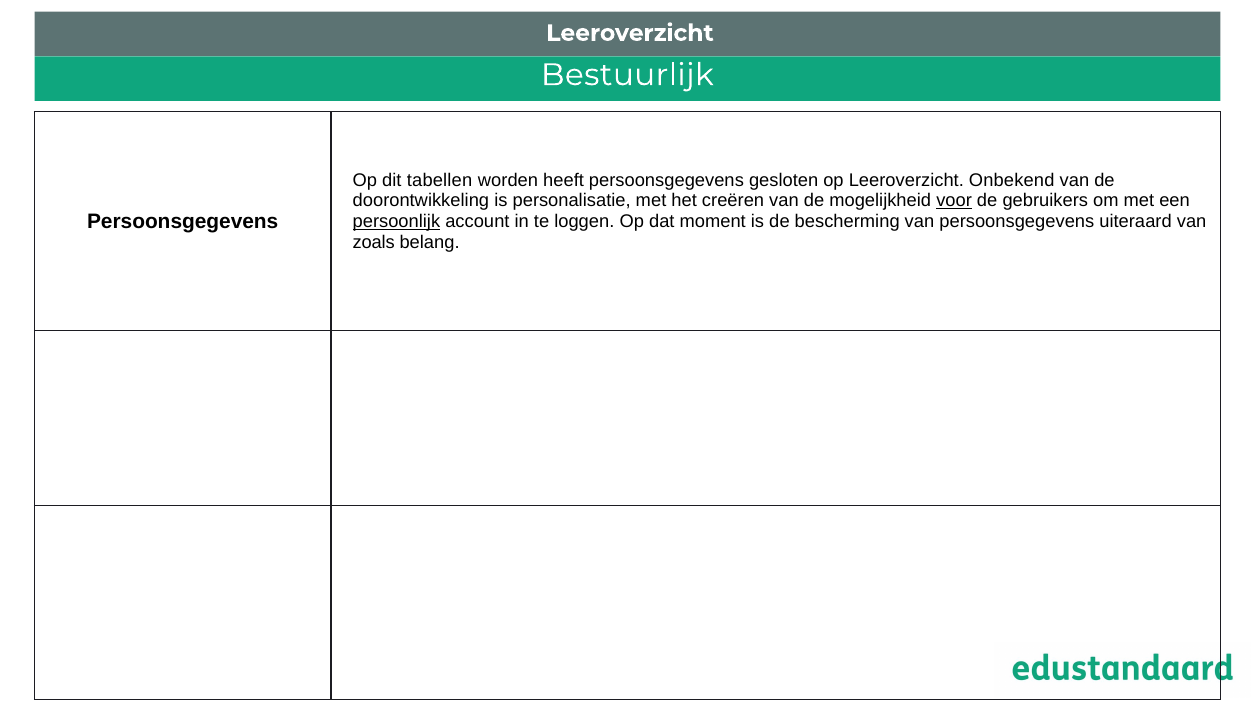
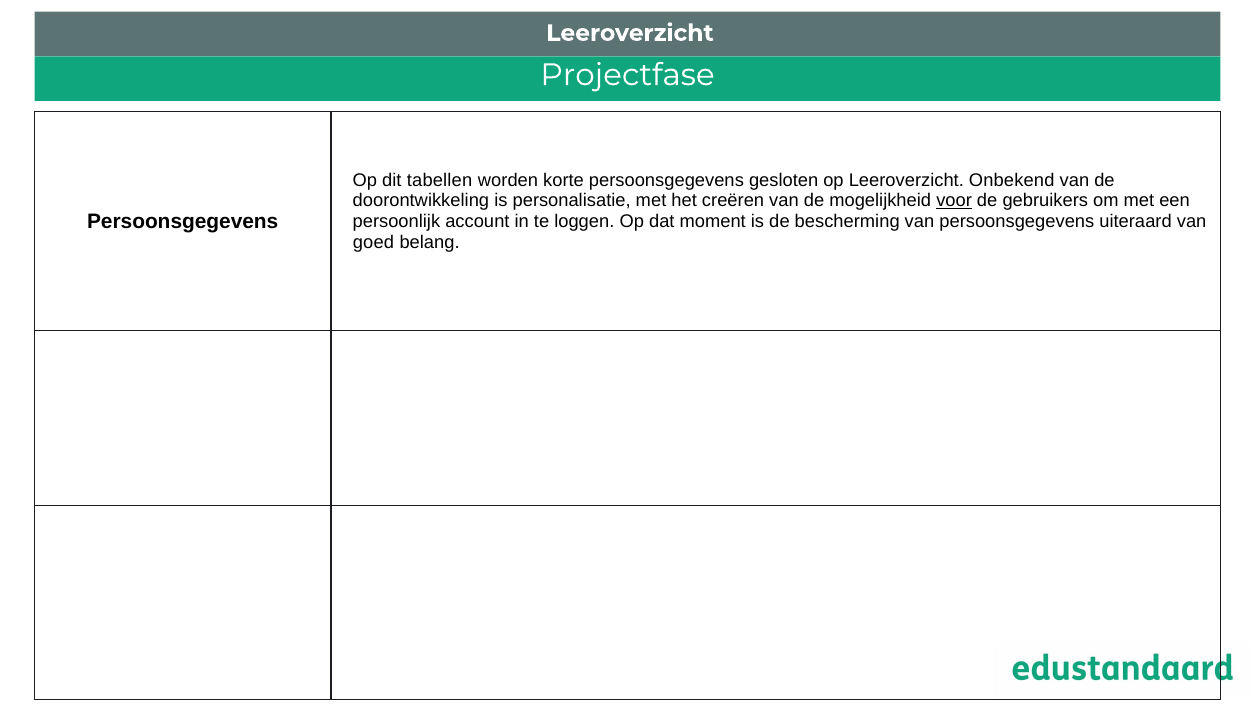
Bestuurlijk: Bestuurlijk -> Projectfase
heeft: heeft -> korte
persoonlijk underline: present -> none
zoals: zoals -> goed
